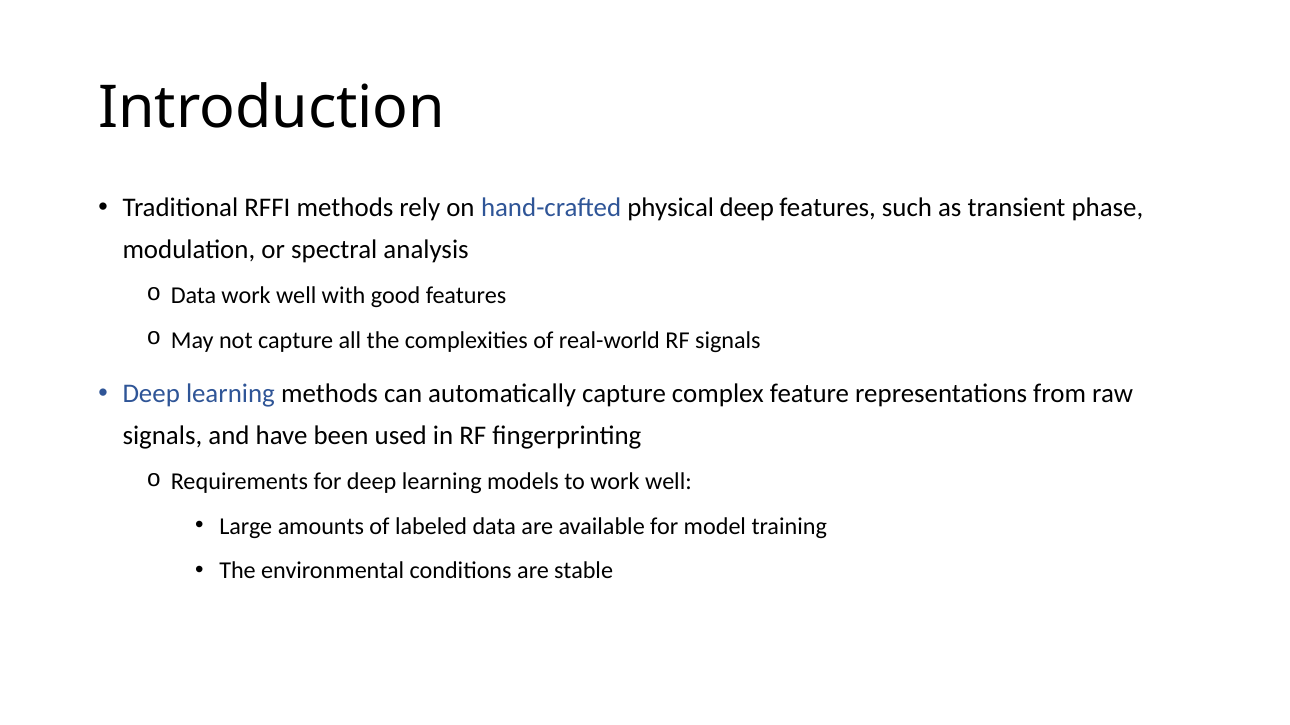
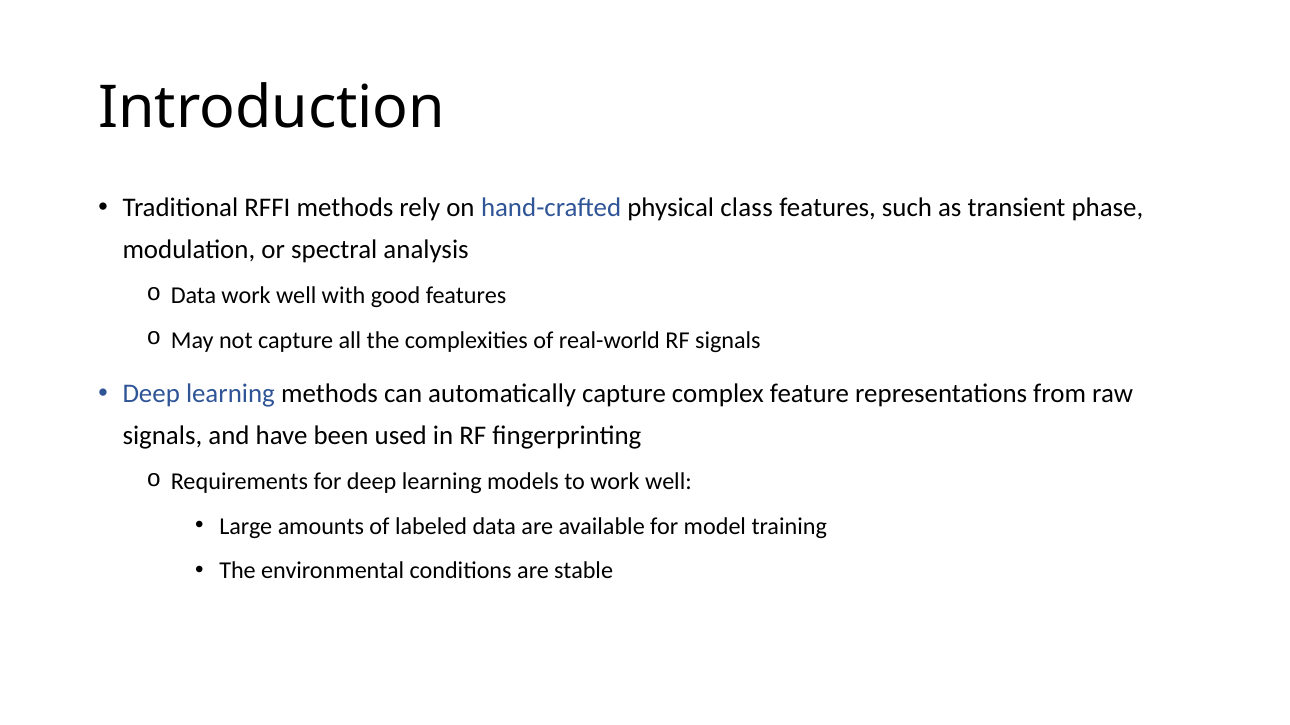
physical deep: deep -> class
